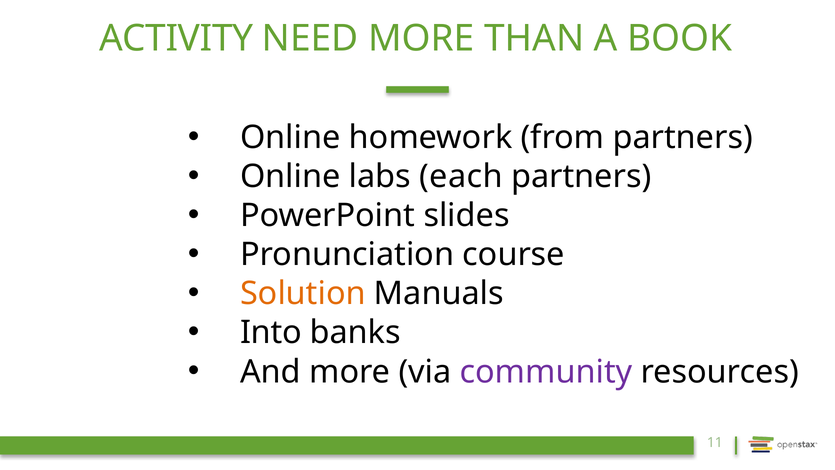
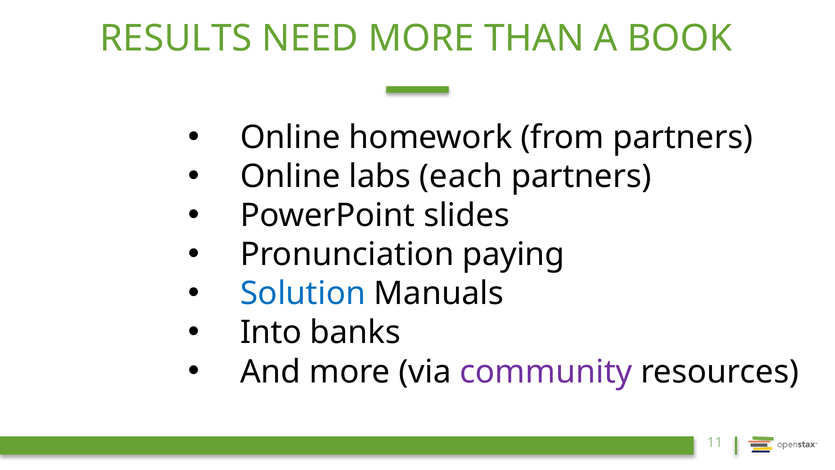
ACTIVITY: ACTIVITY -> RESULTS
course: course -> paying
Solution colour: orange -> blue
